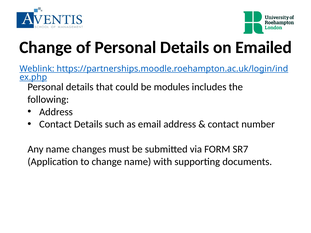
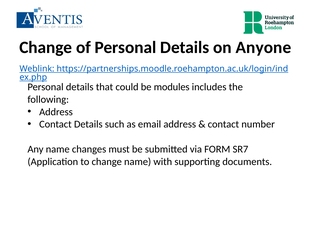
Emailed: Emailed -> Anyone
